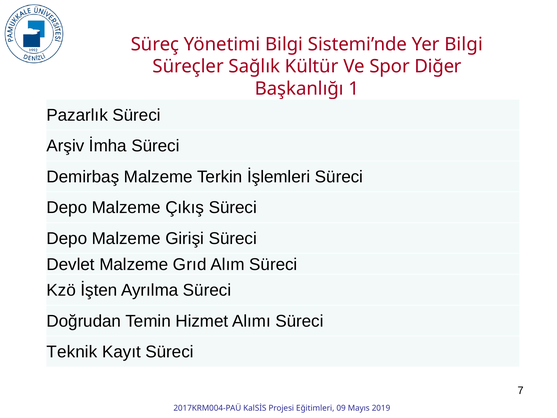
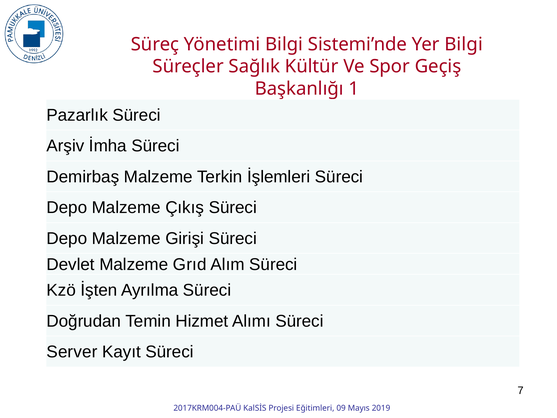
Diğer: Diğer -> Geçiş
Teknik: Teknik -> Server
